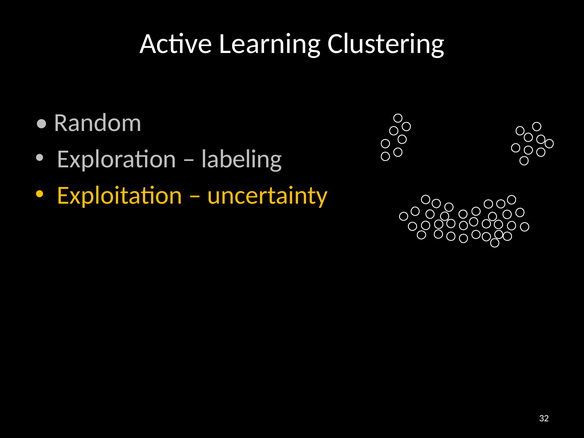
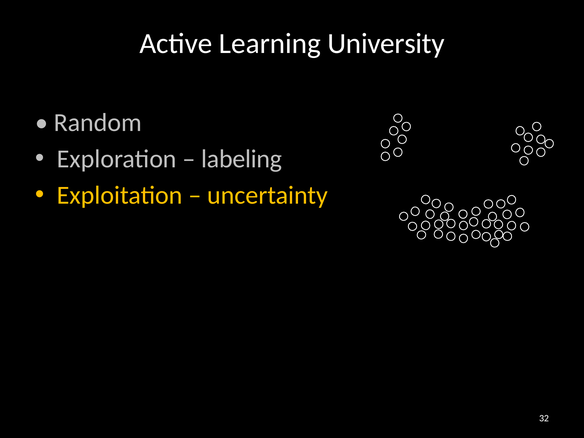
Clustering: Clustering -> University
